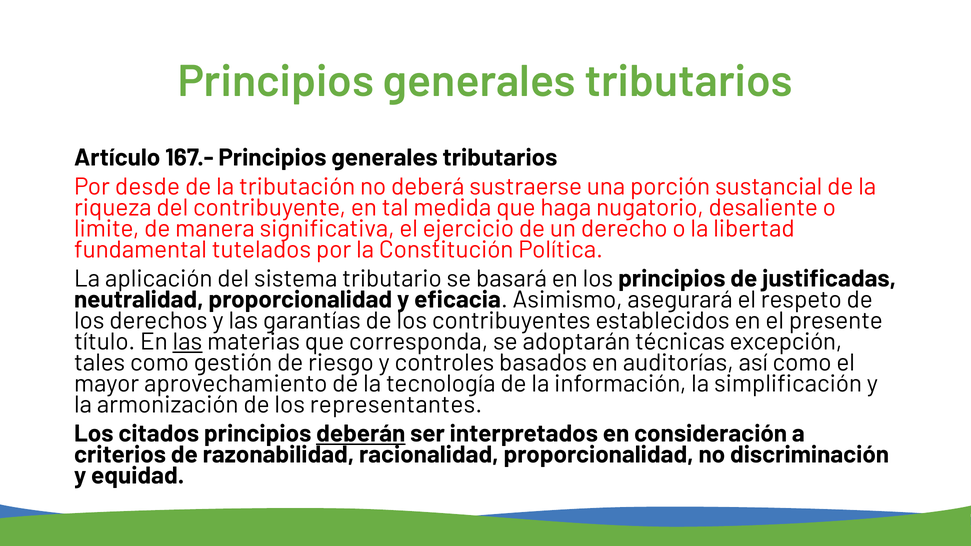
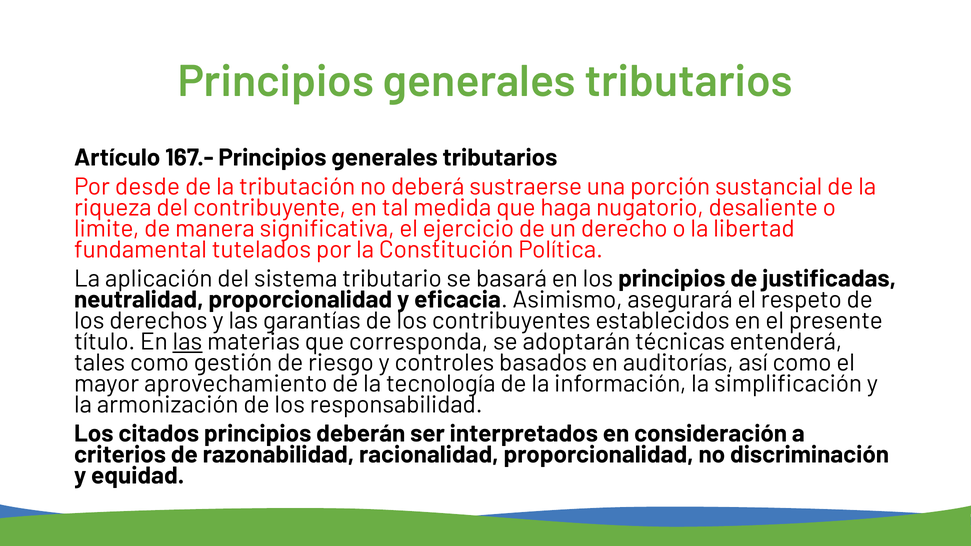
excepción: excepción -> entenderá
representantes: representantes -> responsabilidad
deberán underline: present -> none
